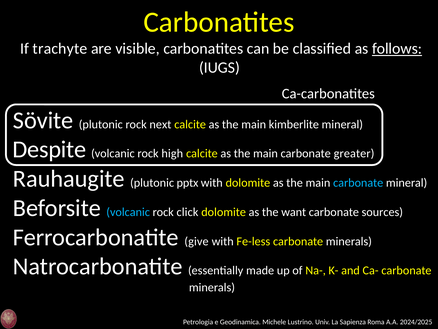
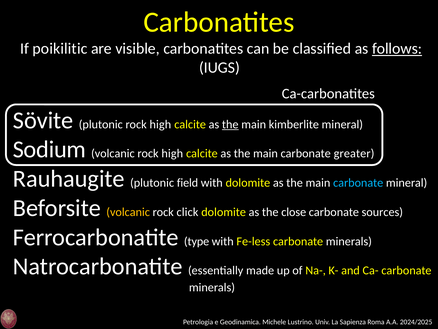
trachyte: trachyte -> poikilitic
plutonic rock next: next -> high
the at (230, 124) underline: none -> present
Despite: Despite -> Sodium
pptx: pptx -> field
volcanic at (128, 212) colour: light blue -> yellow
want: want -> close
give: give -> type
